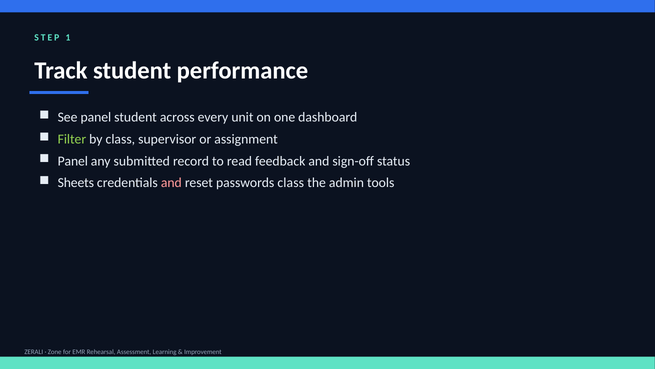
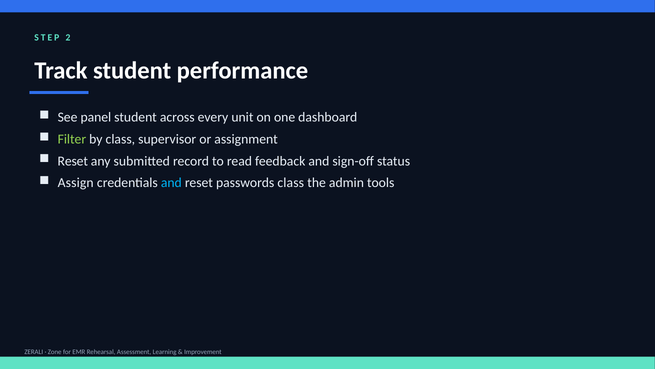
1: 1 -> 2
Panel at (73, 161): Panel -> Reset
Sheets: Sheets -> Assign
and at (171, 183) colour: pink -> light blue
